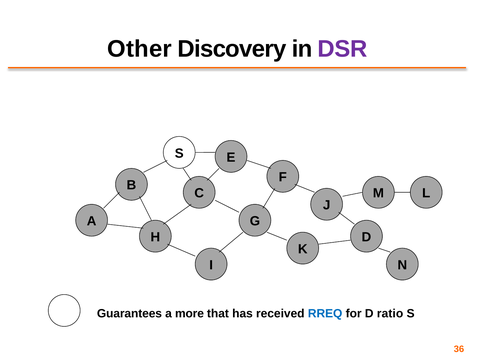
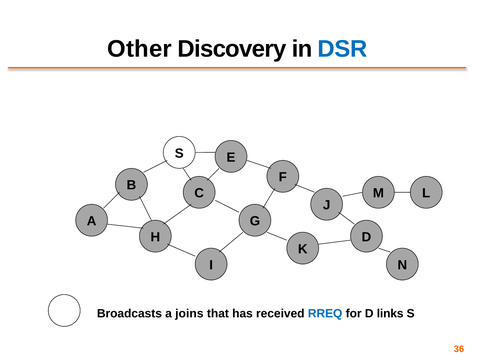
DSR colour: purple -> blue
Guarantees: Guarantees -> Broadcasts
more: more -> joins
ratio: ratio -> links
